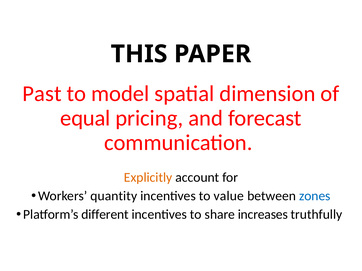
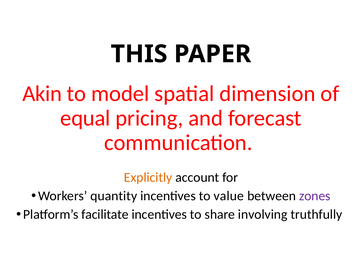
Past: Past -> Akin
zones colour: blue -> purple
different: different -> facilitate
increases: increases -> involving
